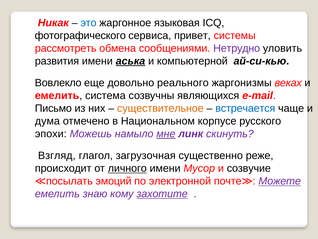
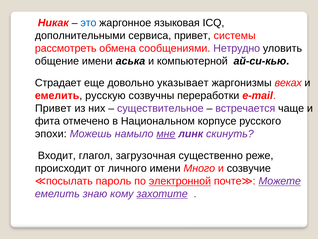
фотографического: фотографического -> дополнительными
развития: развития -> общение
аська underline: present -> none
Вовлекло: Вовлекло -> Страдает
реального: реального -> указывает
система: система -> русскую
являющихся: являющихся -> переработки
Письмо at (53, 108): Письмо -> Привет
существительное colour: orange -> purple
встречается colour: blue -> purple
дума: дума -> фита
Взгляд: Взгляд -> Входит
личного underline: present -> none
Мусор: Мусор -> Много
эмоций: эмоций -> пароль
электронной underline: none -> present
